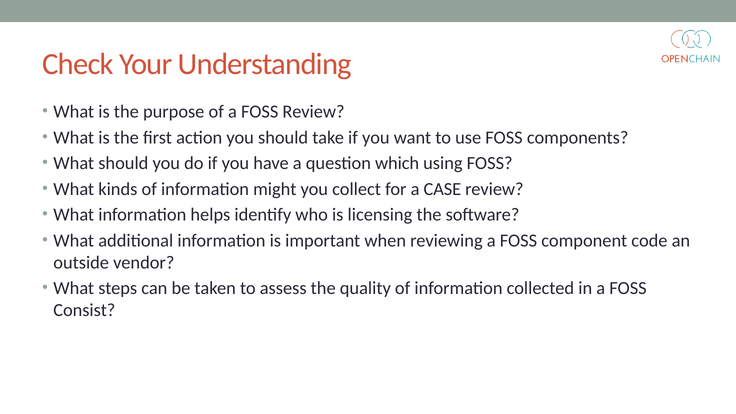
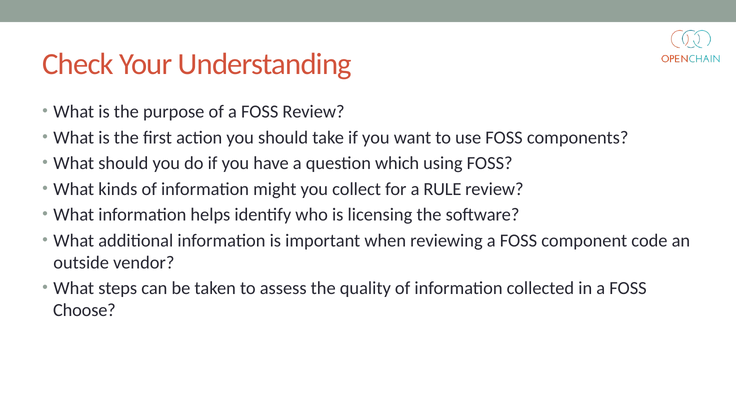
CASE: CASE -> RULE
Consist: Consist -> Choose
